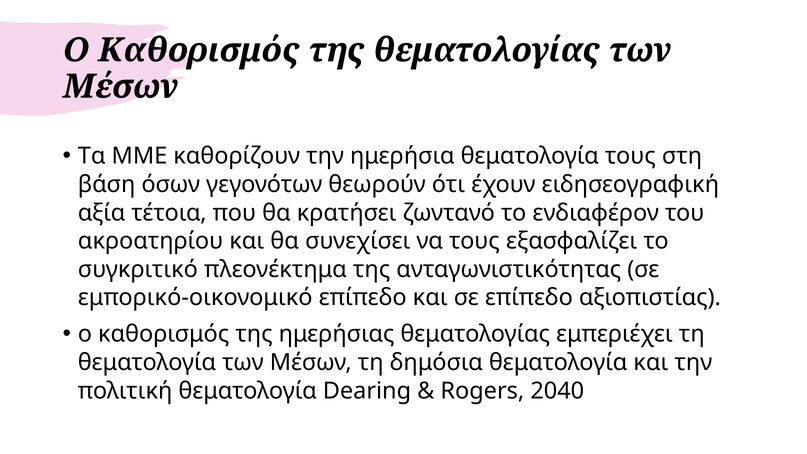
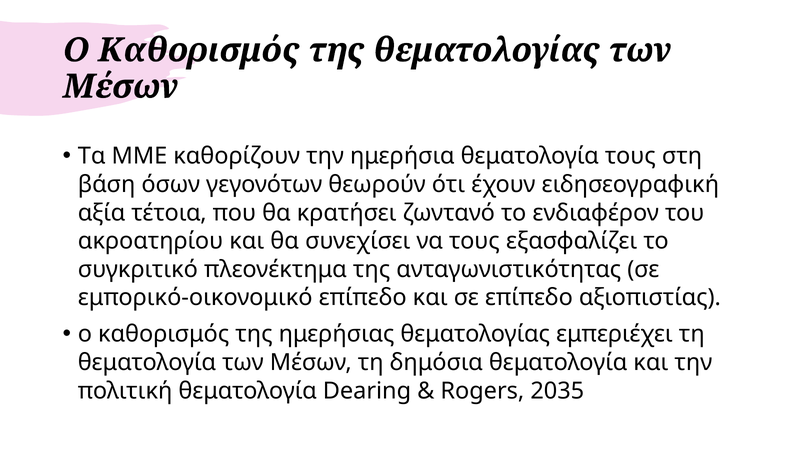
2040: 2040 -> 2035
